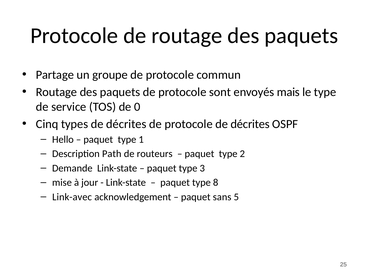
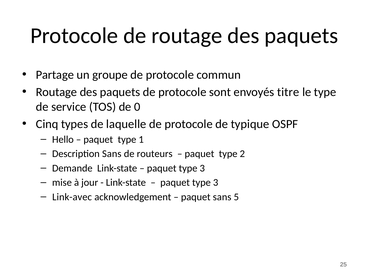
mais: mais -> titre
types de décrites: décrites -> laquelle
protocole de décrites: décrites -> typique
Description Path: Path -> Sans
8 at (216, 182): 8 -> 3
